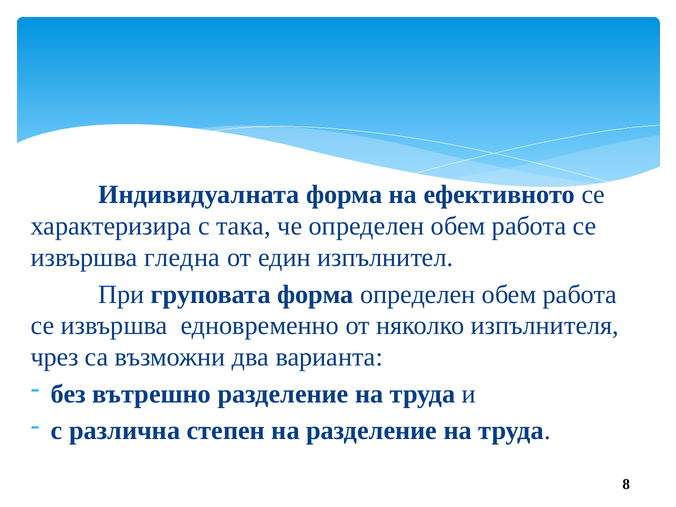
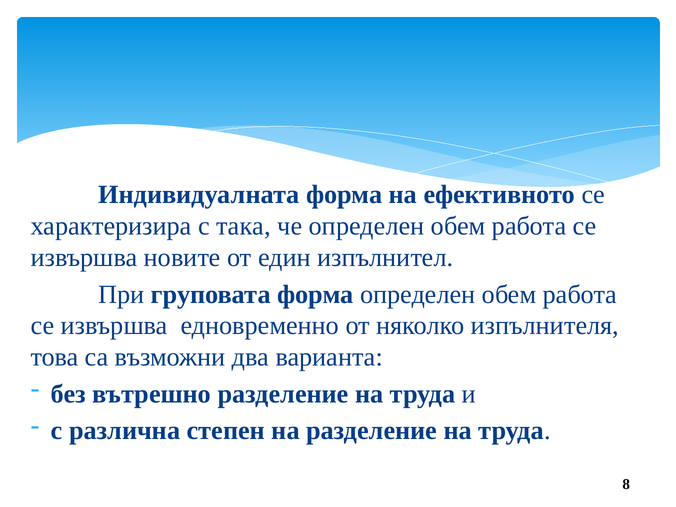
гледна: гледна -> новите
чрез: чрез -> това
